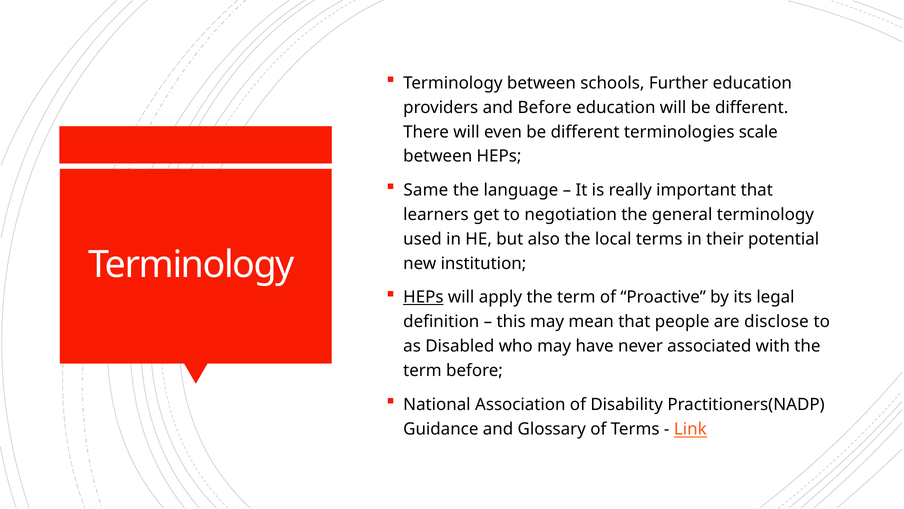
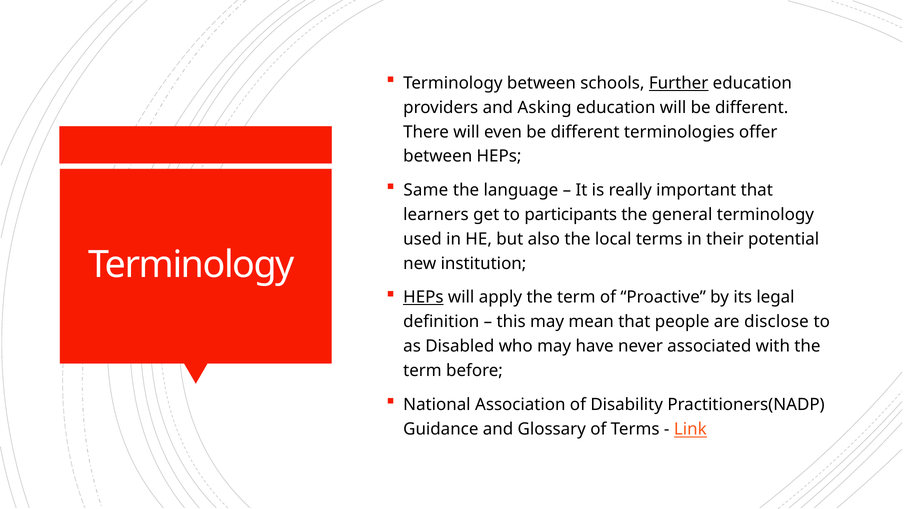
Further underline: none -> present
and Before: Before -> Asking
scale: scale -> offer
negotiation: negotiation -> participants
